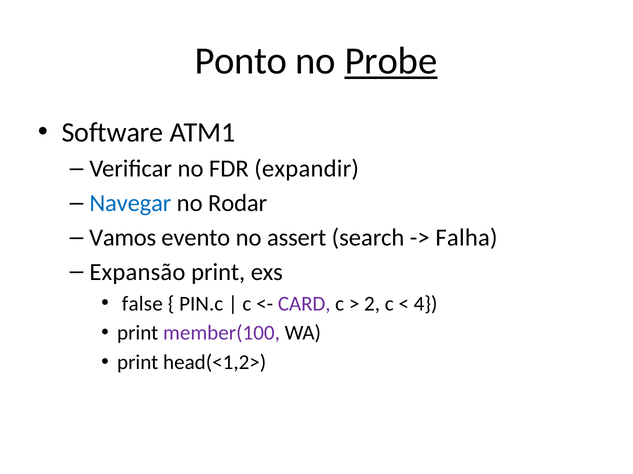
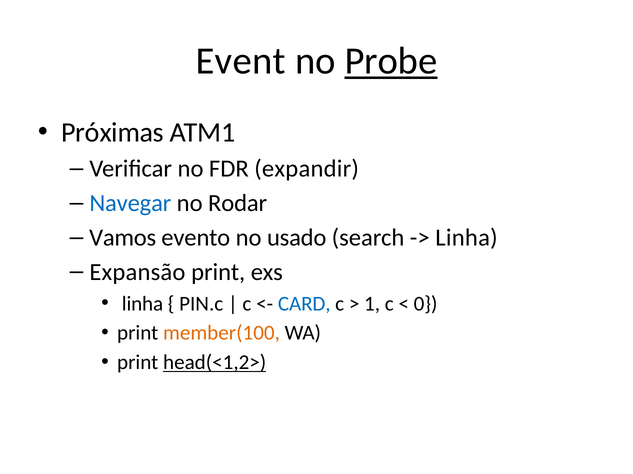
Ponto: Ponto -> Event
Software: Software -> Próximas
assert: assert -> usado
Falha at (466, 238): Falha -> Linha
false at (142, 304): false -> linha
CARD colour: purple -> blue
2: 2 -> 1
4: 4 -> 0
member(100 colour: purple -> orange
head(<1,2> underline: none -> present
